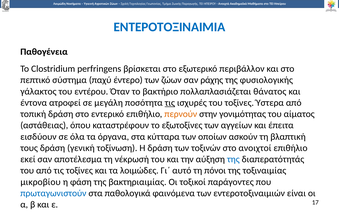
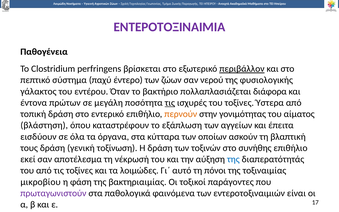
ΕΝΤΕΡΟΤΟΞΙΝΑΙΜΙΑ colour: blue -> purple
περιβάλλον underline: none -> present
ράχης: ράχης -> νερού
θάνατος: θάνατος -> διάφορα
ατροφεί: ατροφεί -> πρώτων
αστάθειας: αστάθειας -> βλάστηση
εξωτοξίνες: εξωτοξίνες -> εξάπλωση
ανοιχτοί: ανοιχτοί -> συνήθης
πρωταγωνιστούν colour: blue -> purple
